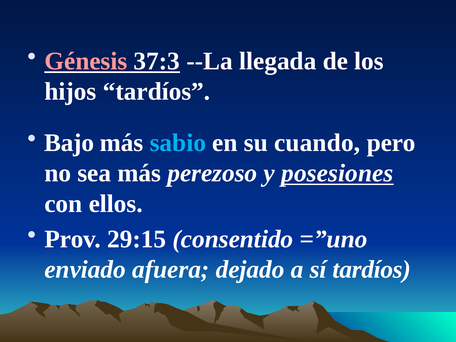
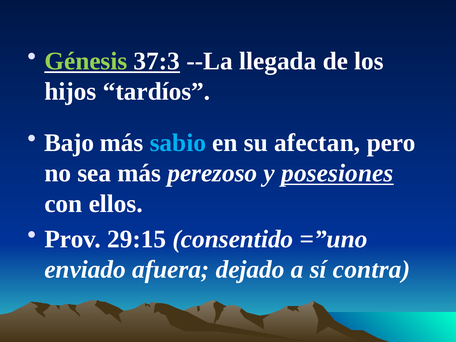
Génesis colour: pink -> light green
cuando: cuando -> afectan
sí tardíos: tardíos -> contra
